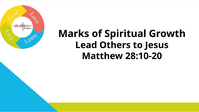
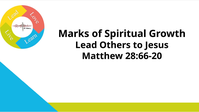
28:10-20: 28:10-20 -> 28:66-20
